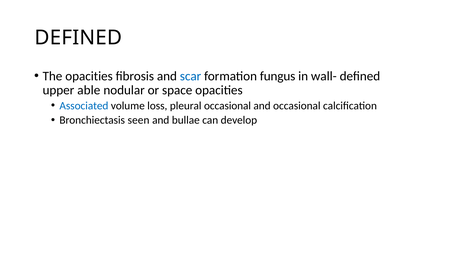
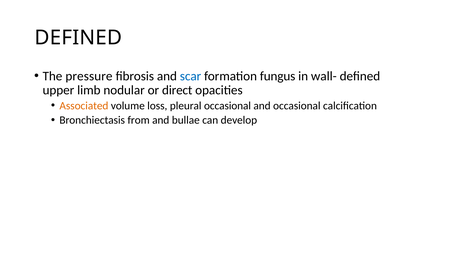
The opacities: opacities -> pressure
able: able -> limb
space: space -> direct
Associated colour: blue -> orange
seen: seen -> from
